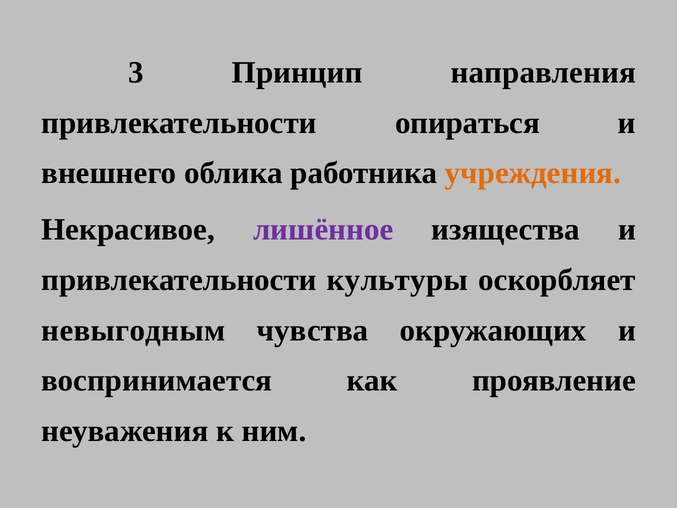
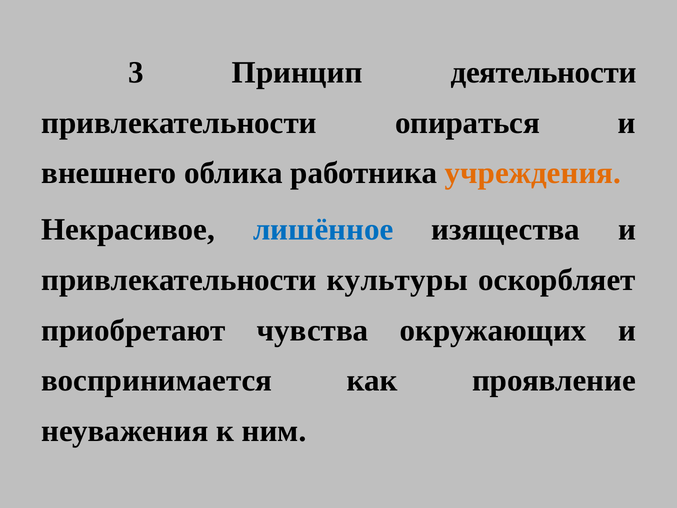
направления: направления -> деятельности
лишённое colour: purple -> blue
невыгодным: невыгодным -> приобретают
